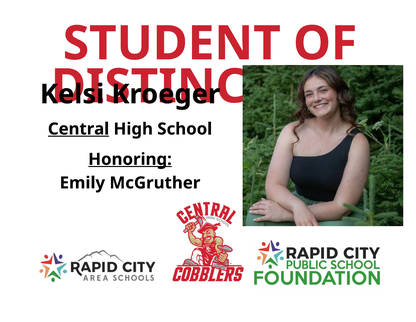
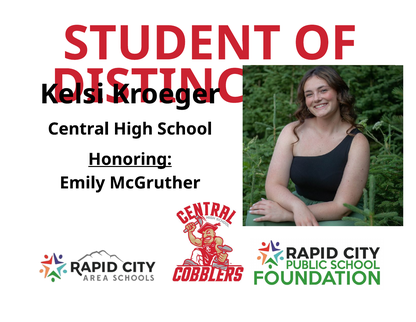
Central underline: present -> none
